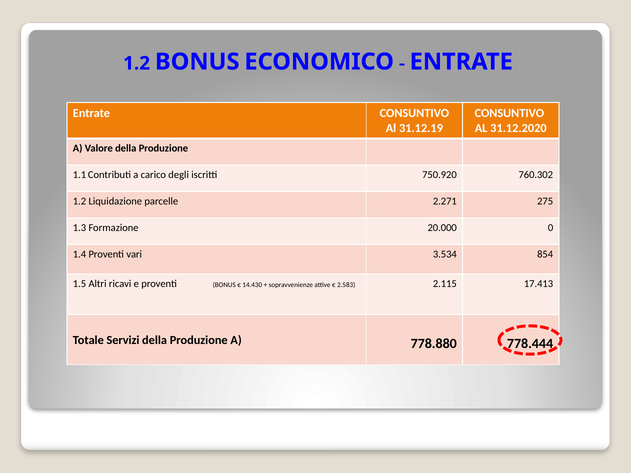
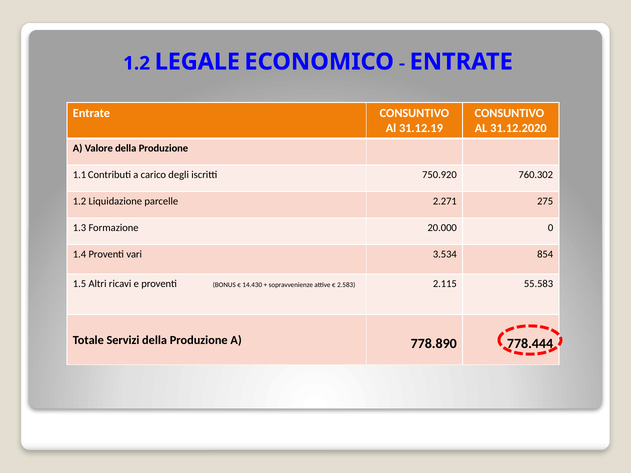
1.2 BONUS: BONUS -> LEGALE
17.413: 17.413 -> 55.583
778.880: 778.880 -> 778.890
